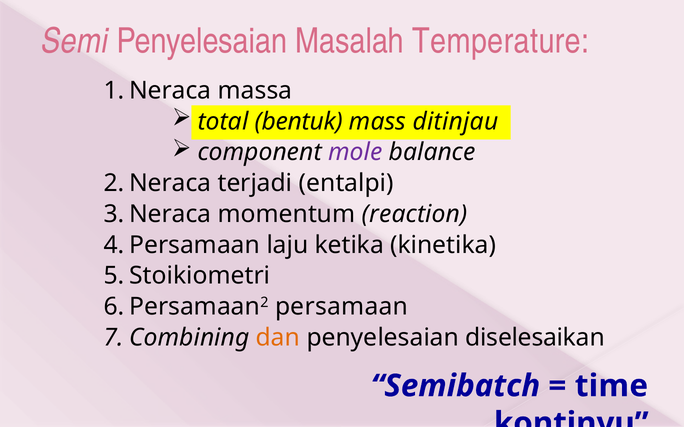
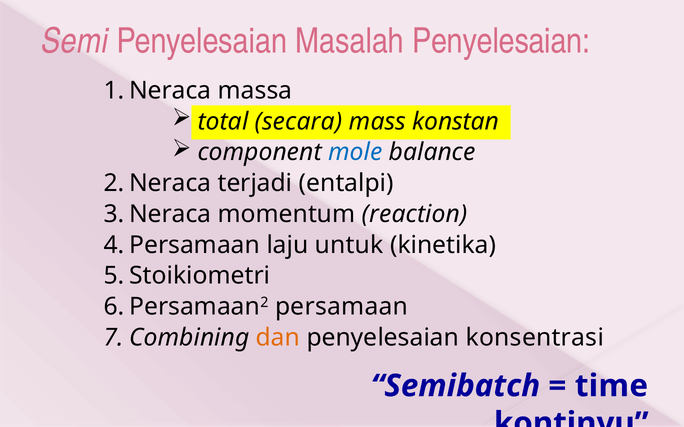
Masalah Temperature: Temperature -> Penyelesaian
bentuk: bentuk -> secara
ditinjau: ditinjau -> konstan
mole colour: purple -> blue
ketika: ketika -> untuk
diselesaikan: diselesaikan -> konsentrasi
